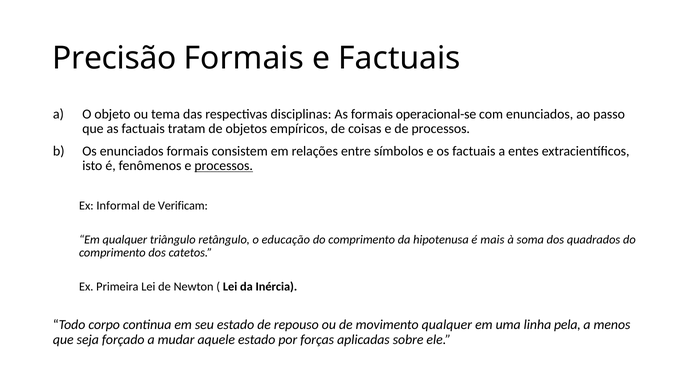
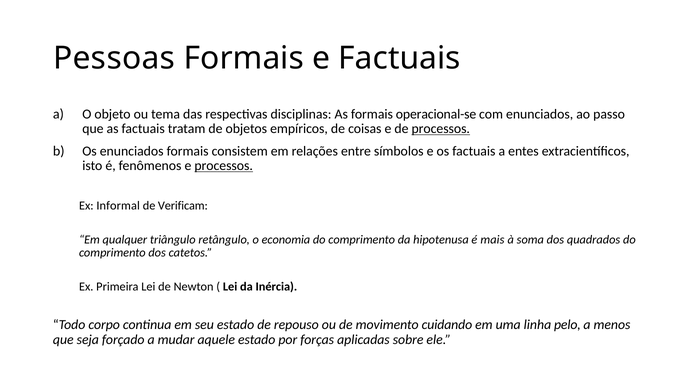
Precisão: Precisão -> Pessoas
processos at (441, 129) underline: none -> present
educação: educação -> economia
movimento qualquer: qualquer -> cuidando
pela: pela -> pelo
